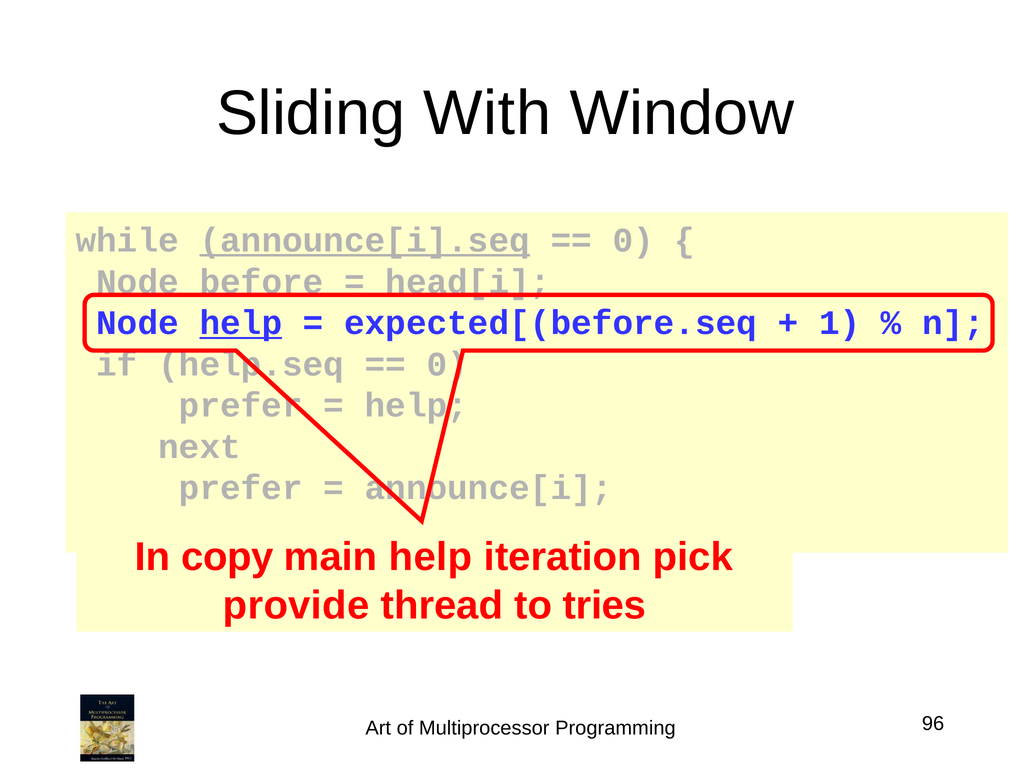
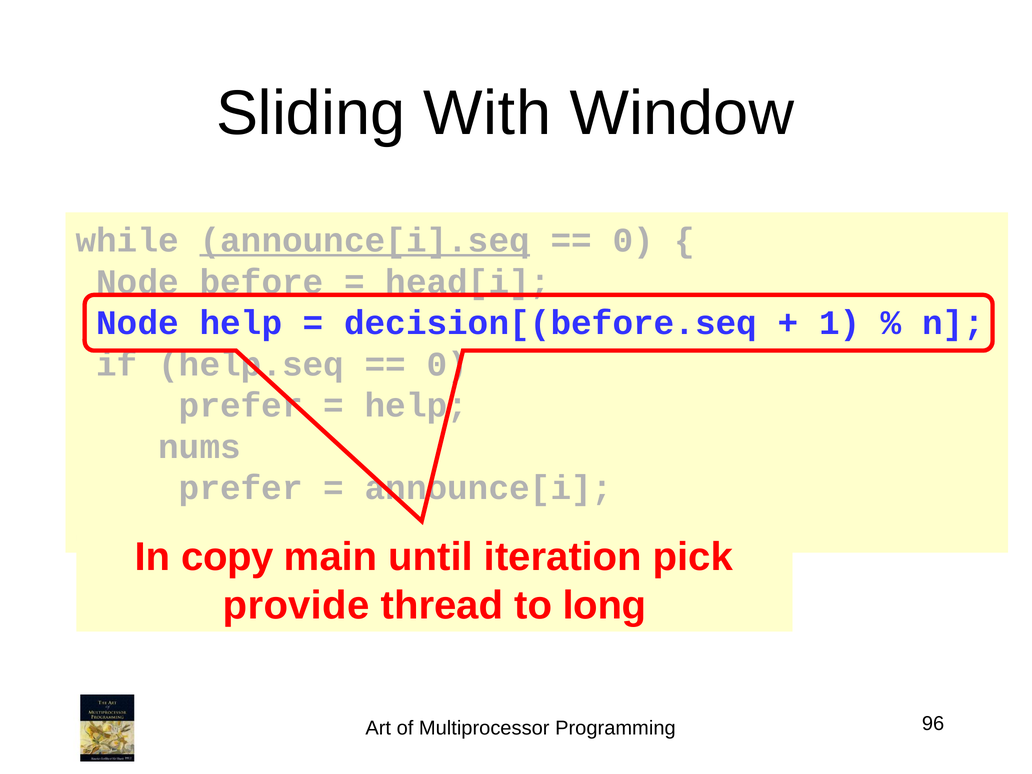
help at (241, 323) underline: present -> none
expected[(before.seq: expected[(before.seq -> decision[(before.seq
next: next -> nums
main help: help -> until
tries: tries -> long
